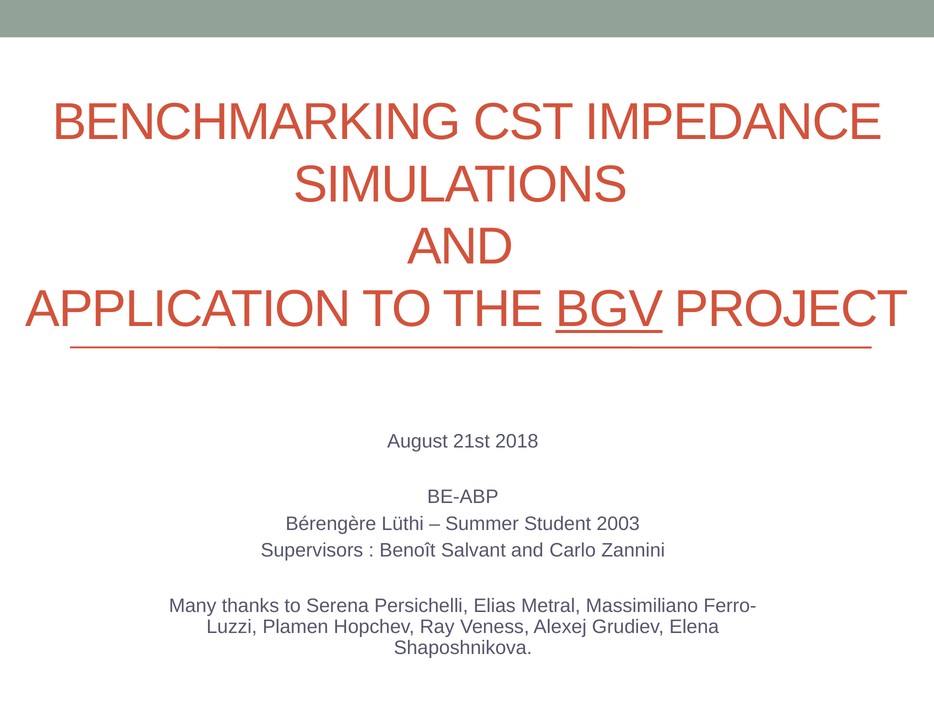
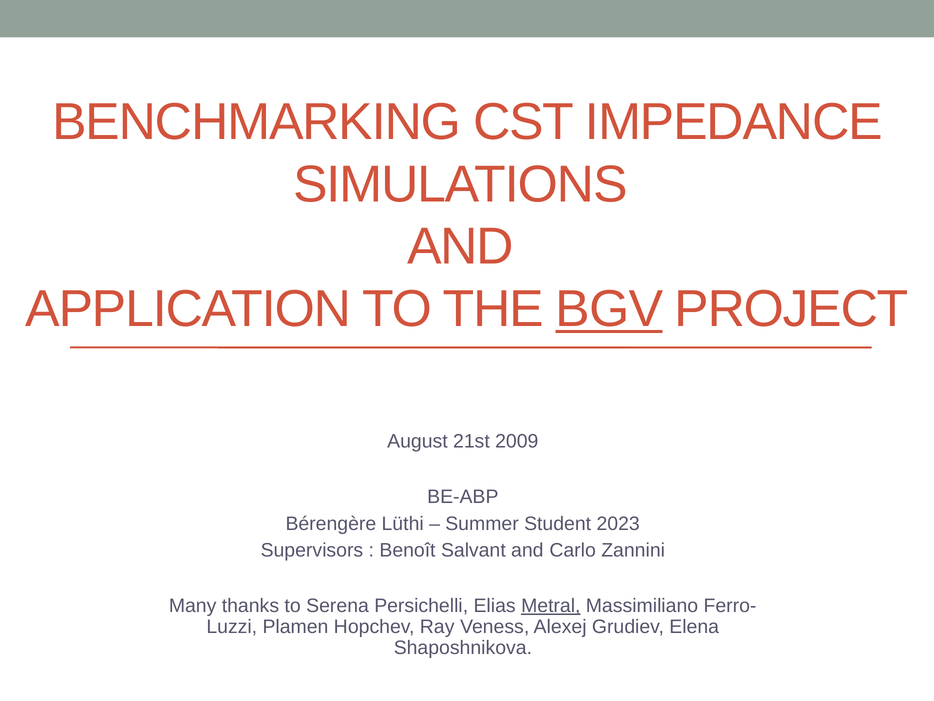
2018: 2018 -> 2009
2003: 2003 -> 2023
Metral underline: none -> present
